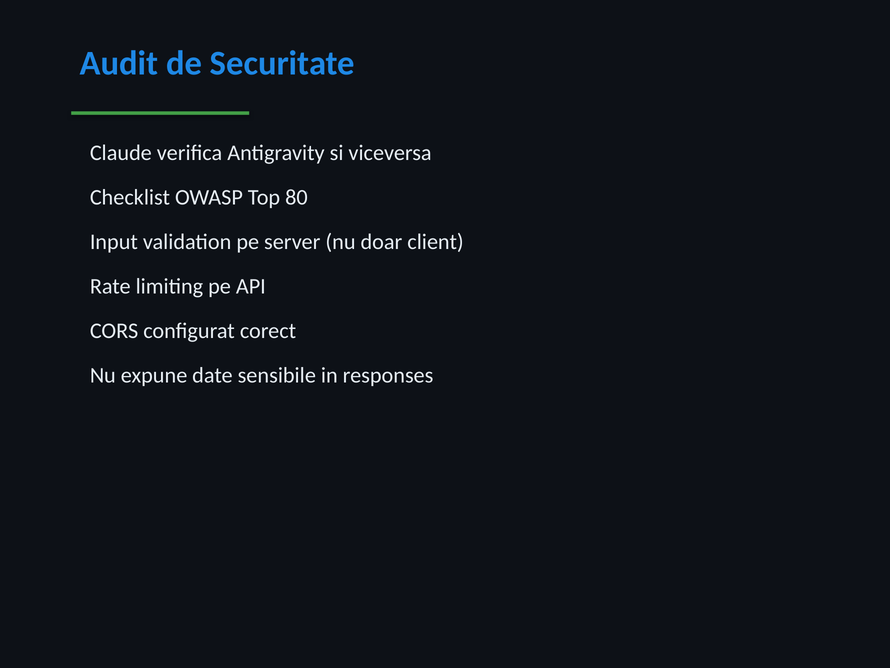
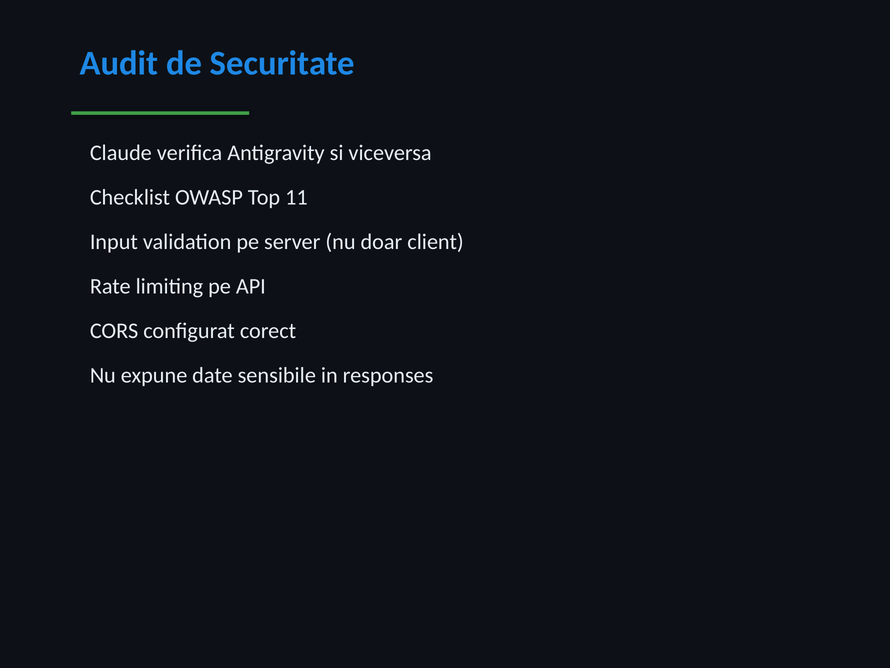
80: 80 -> 11
